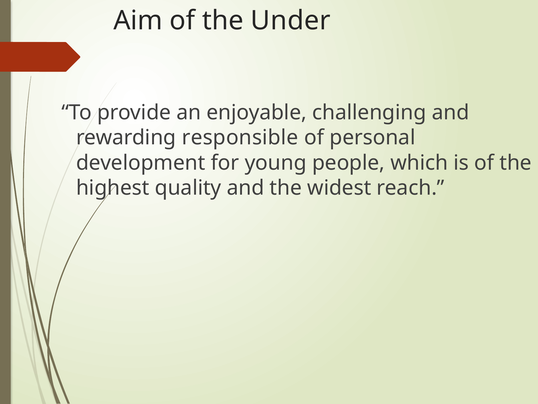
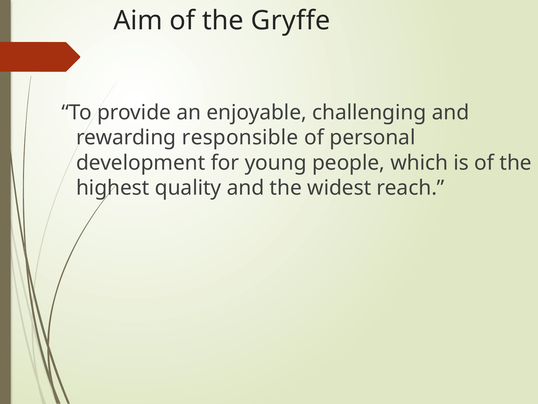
Under: Under -> Gryffe
